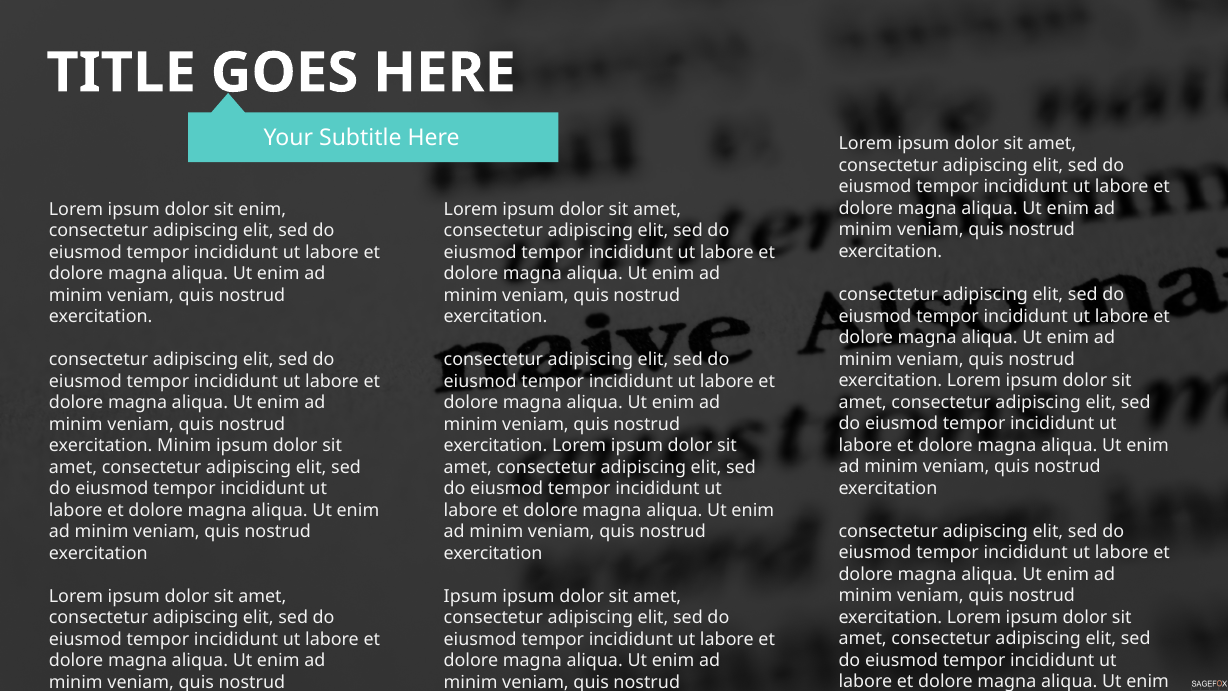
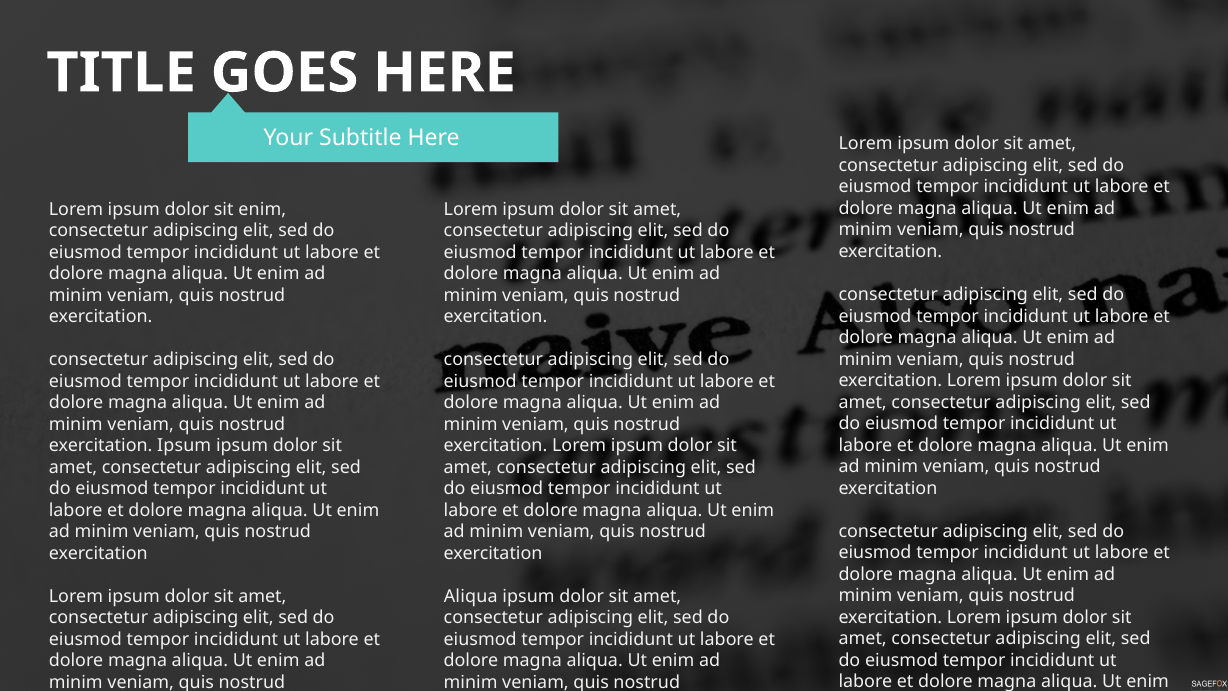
exercitation Minim: Minim -> Ipsum
Ipsum at (471, 596): Ipsum -> Aliqua
